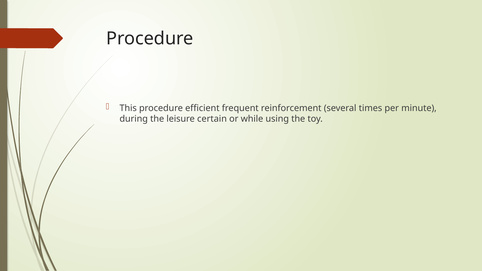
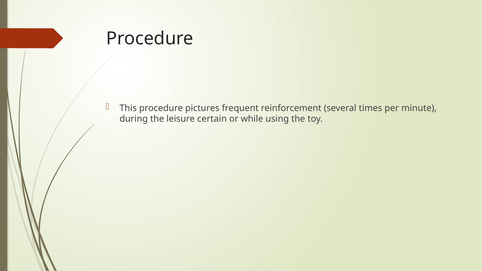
efficient: efficient -> pictures
